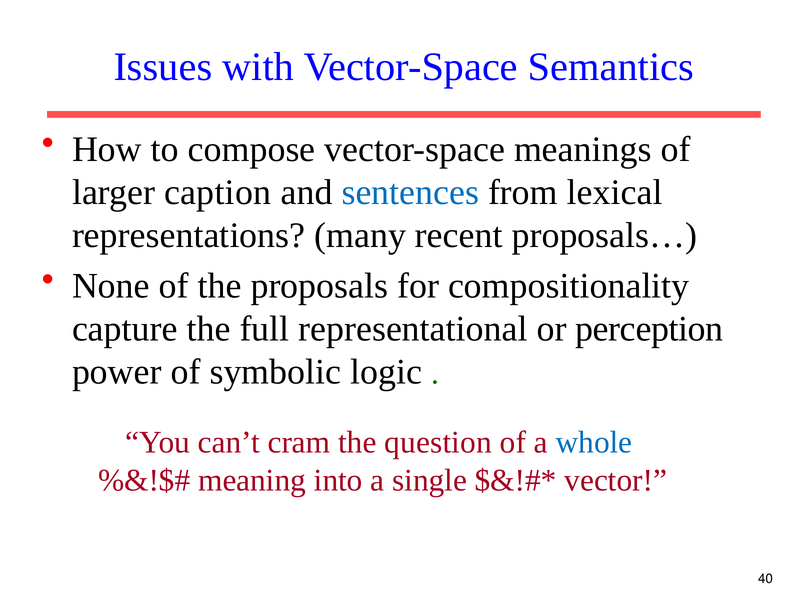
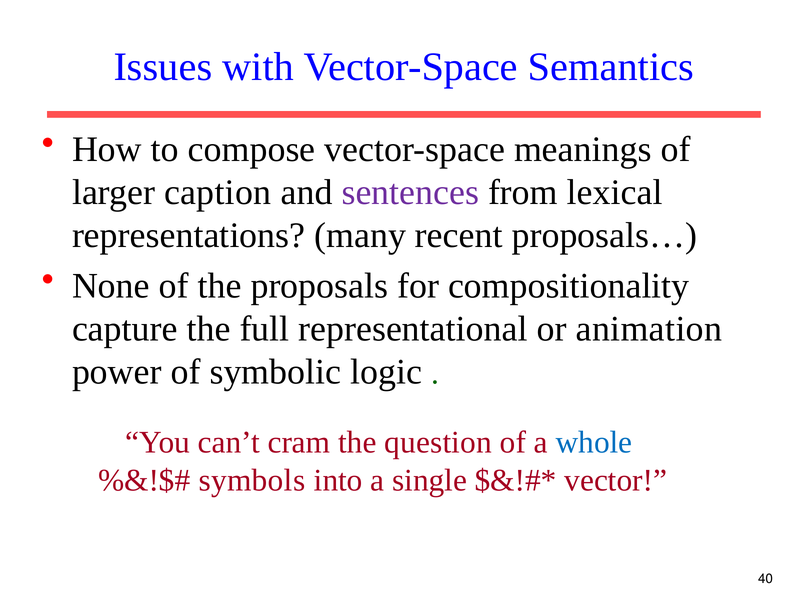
sentences colour: blue -> purple
perception: perception -> animation
meaning: meaning -> symbols
